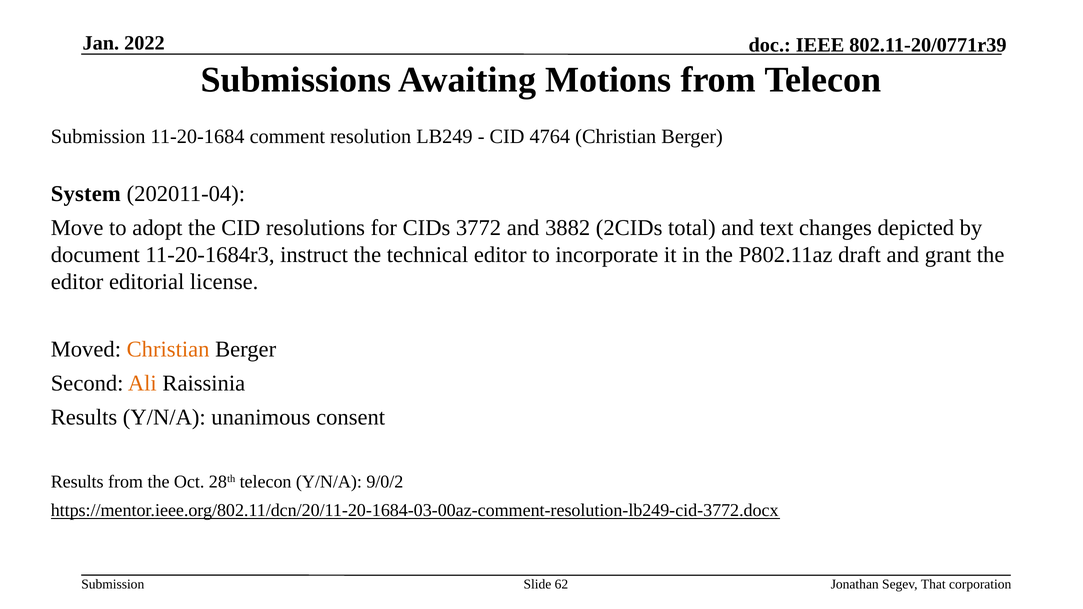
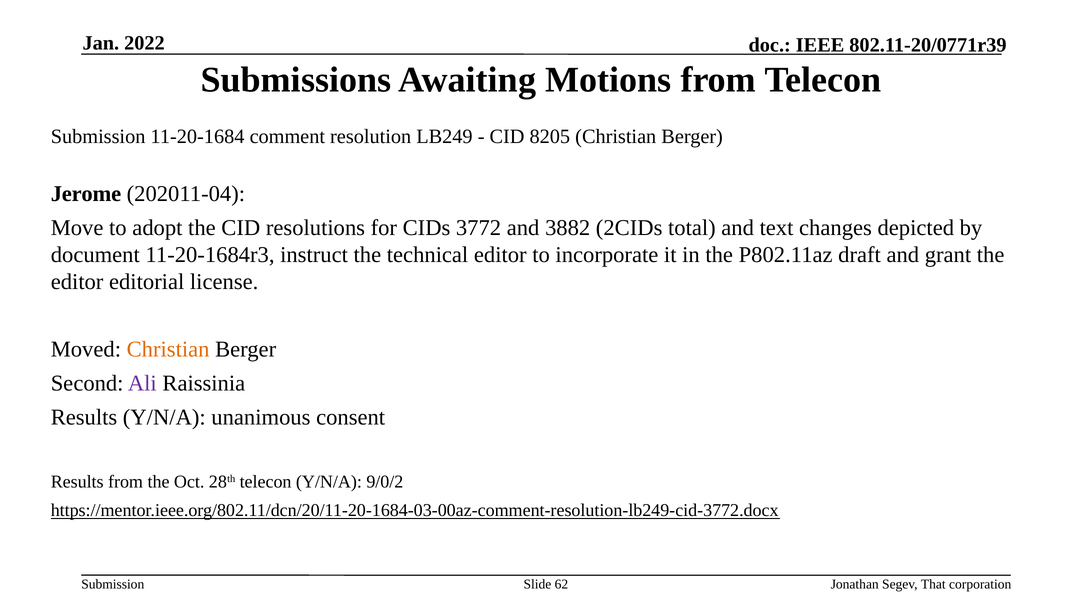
4764: 4764 -> 8205
System: System -> Jerome
Ali colour: orange -> purple
